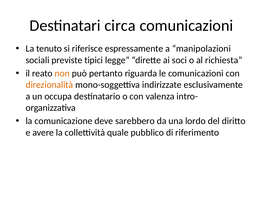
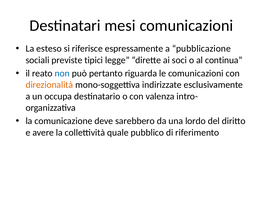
circa: circa -> mesi
tenuto: tenuto -> esteso
manipolazioni: manipolazioni -> pubblicazione
richiesta: richiesta -> continua
non colour: orange -> blue
